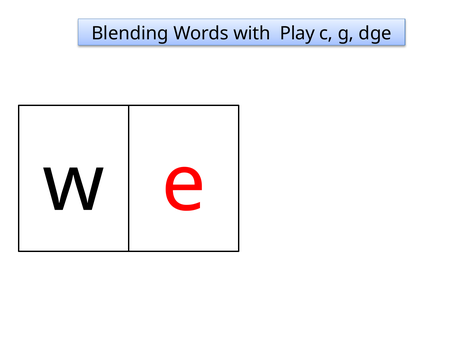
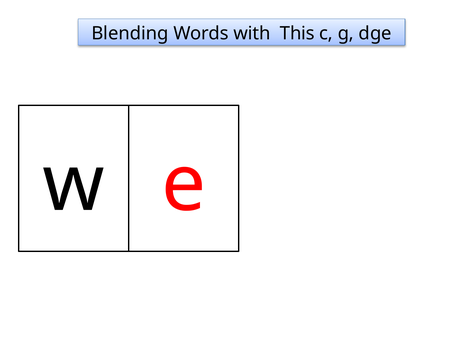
Play: Play -> This
